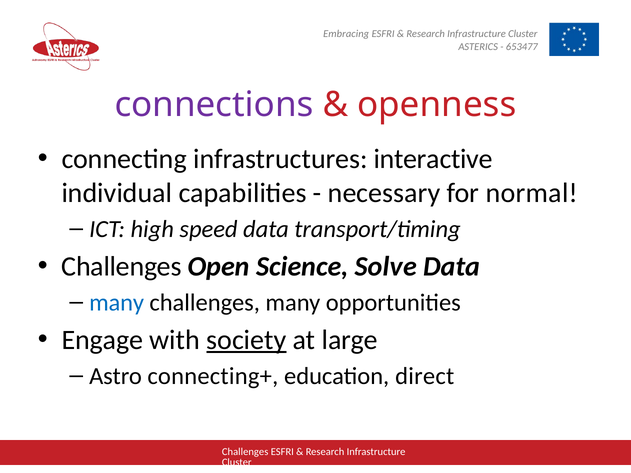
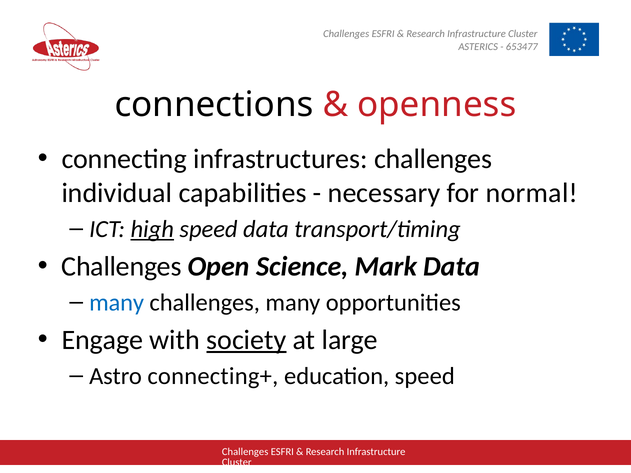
Embracing at (346, 34): Embracing -> Challenges
connections colour: purple -> black
infrastructures interactive: interactive -> challenges
high underline: none -> present
Solve: Solve -> Mark
education direct: direct -> speed
